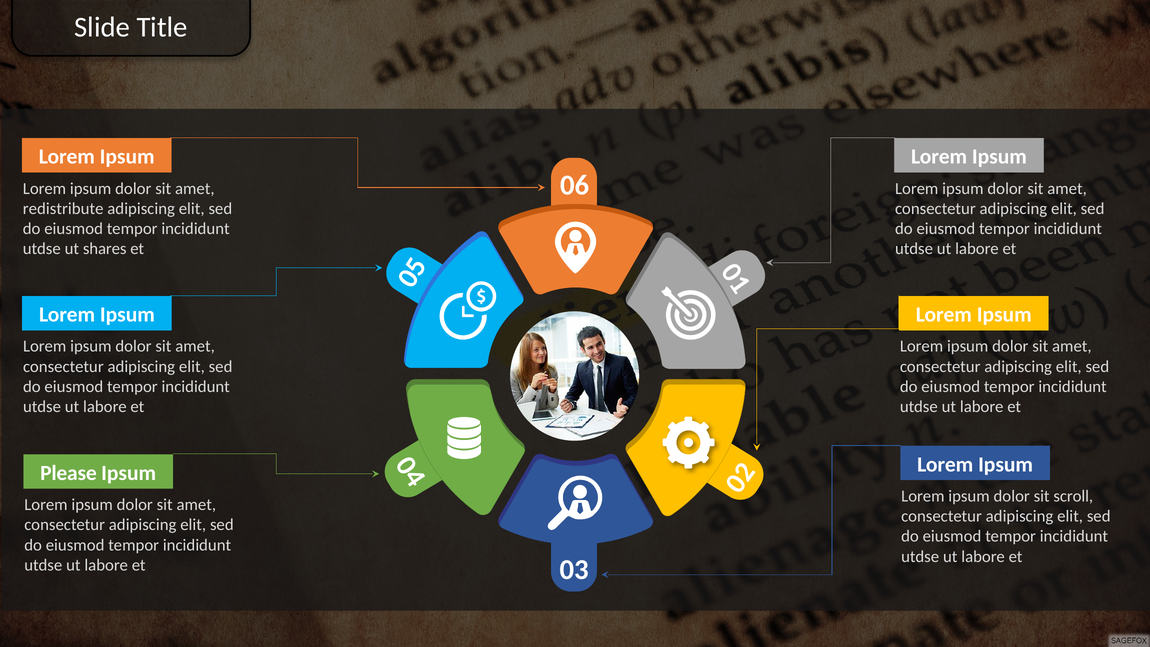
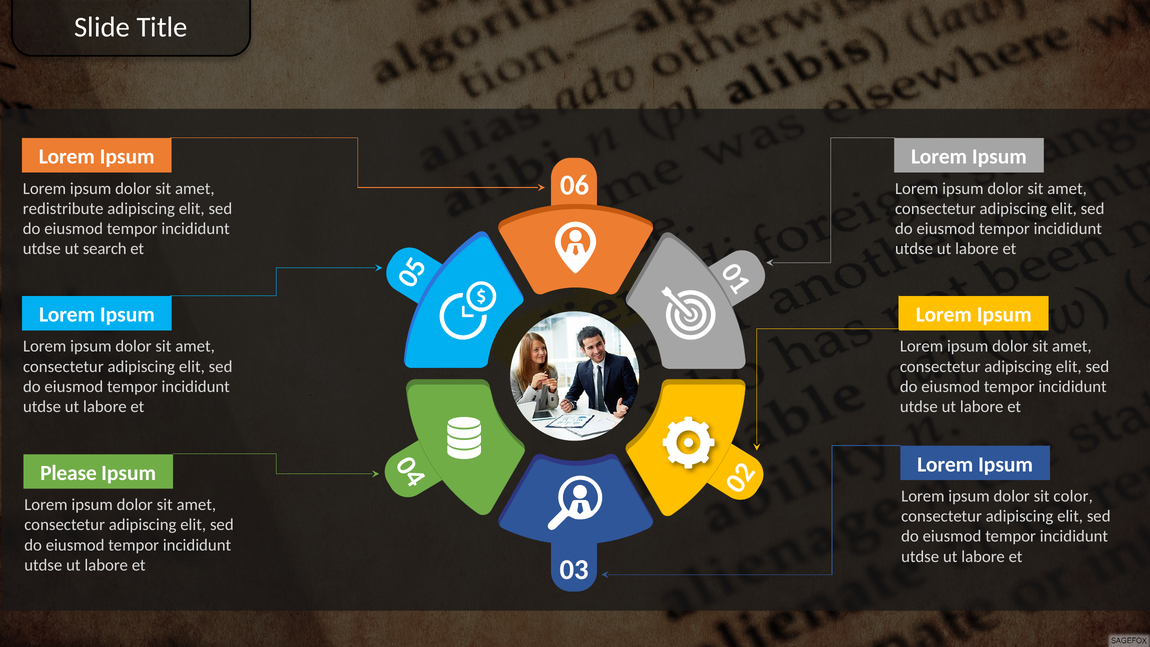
shares: shares -> search
scroll: scroll -> color
